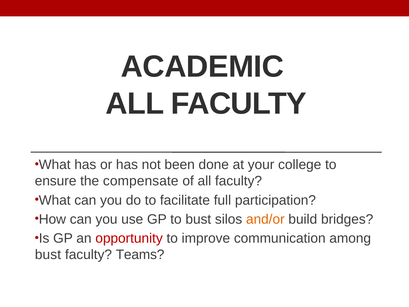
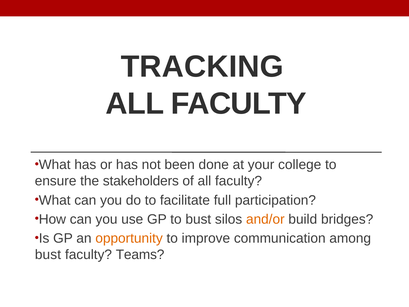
ACADEMIC: ACADEMIC -> TRACKING
compensate: compensate -> stakeholders
opportunity colour: red -> orange
